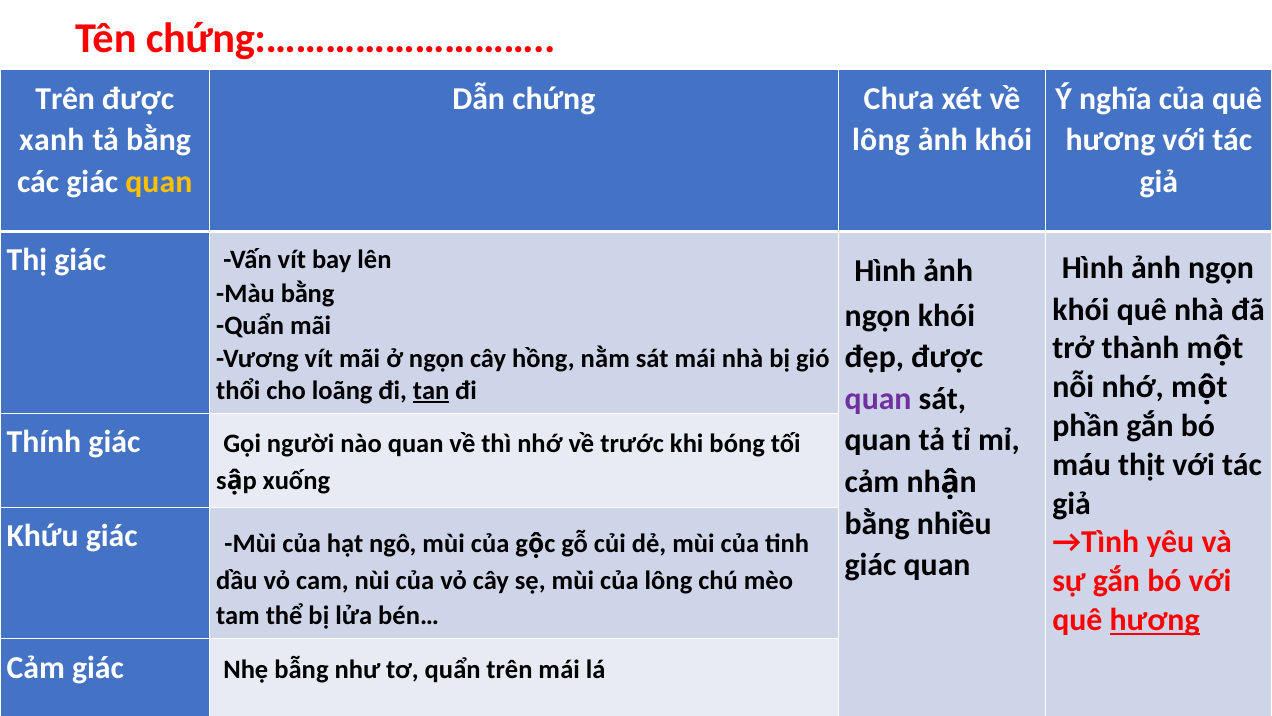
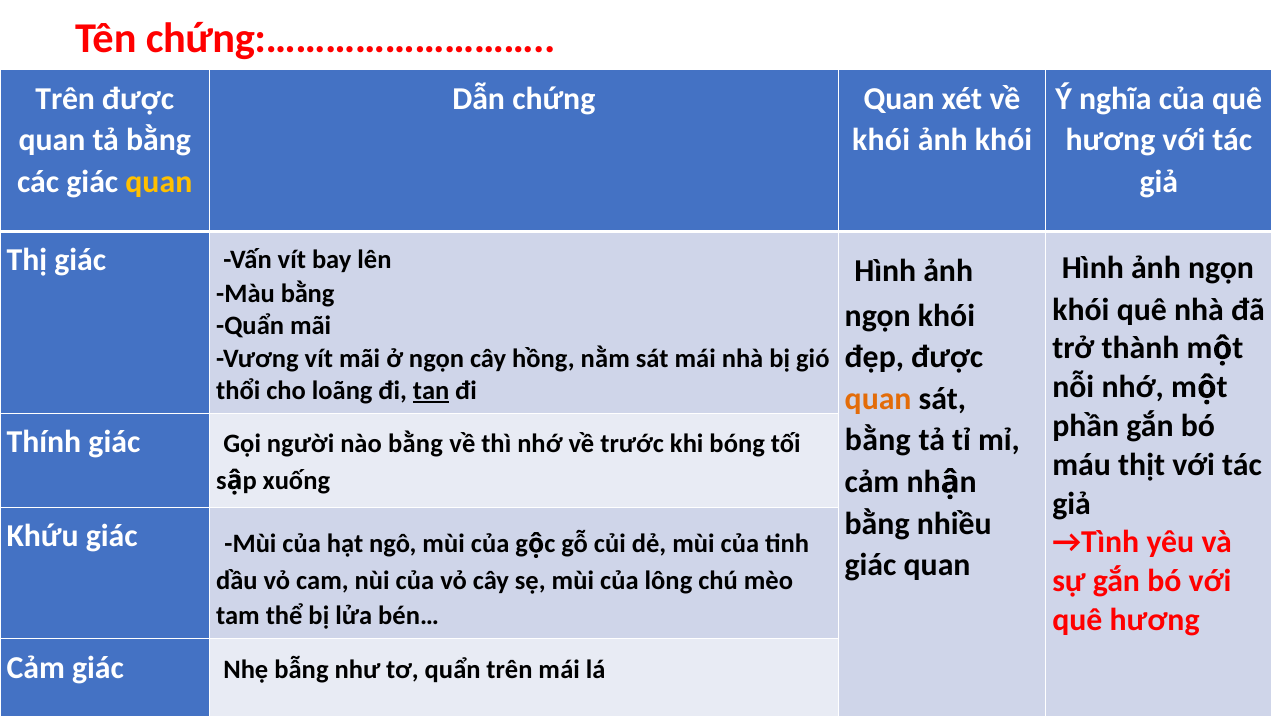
chứng Chưa: Chưa -> Quan
xanh at (52, 140): xanh -> quan
lông at (881, 140): lông -> khói
quan at (878, 399) colour: purple -> orange
quan at (878, 440): quan -> bằng
nào quan: quan -> bằng
hương at (1155, 620) underline: present -> none
